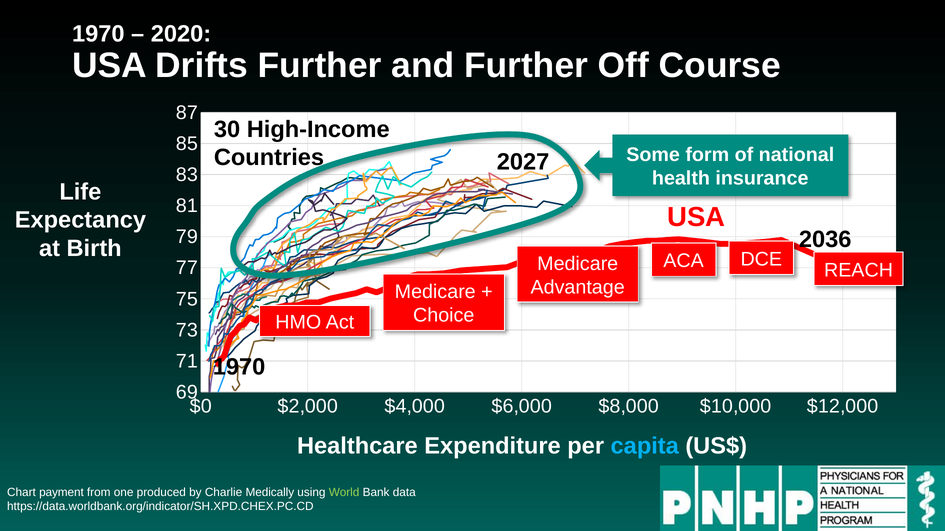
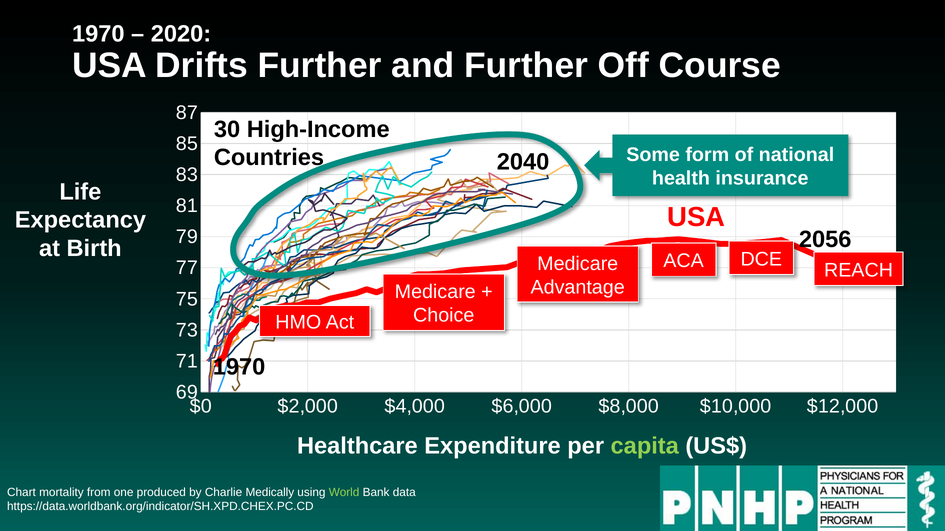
2027: 2027 -> 2040
2036: 2036 -> 2056
capita colour: light blue -> light green
payment: payment -> mortality
